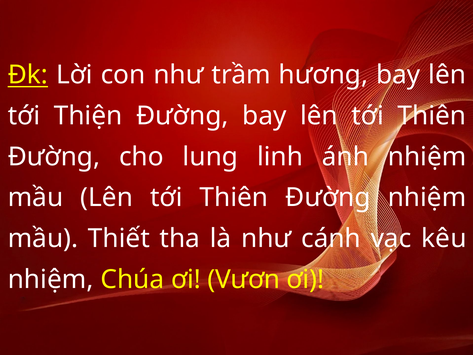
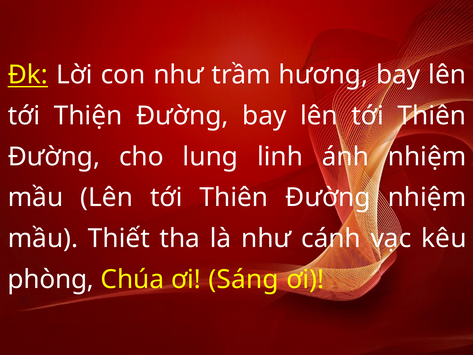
nhiệm at (51, 280): nhiệm -> phòng
Vươn: Vươn -> Sáng
